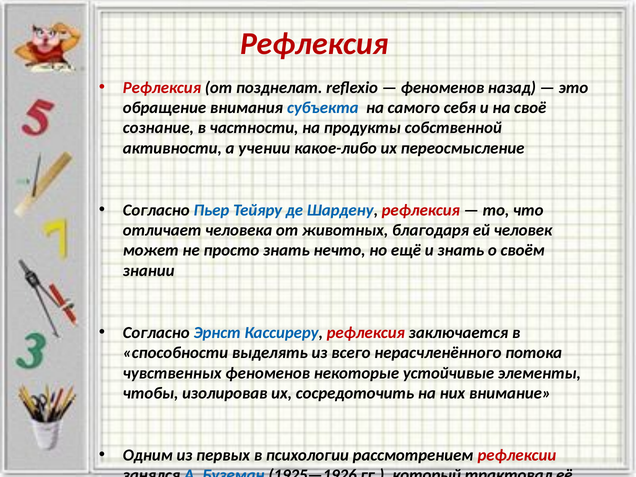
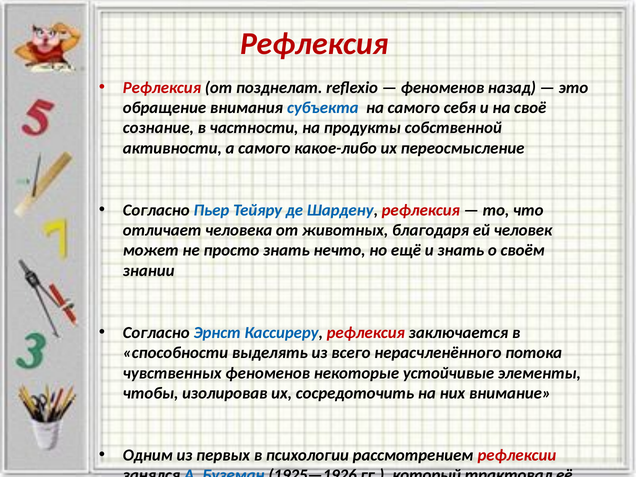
а учении: учении -> самого
